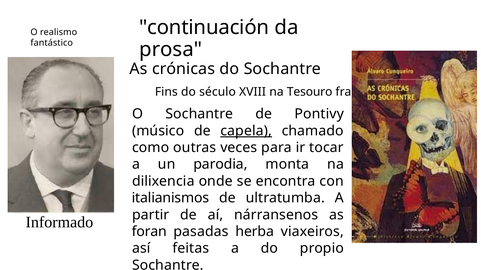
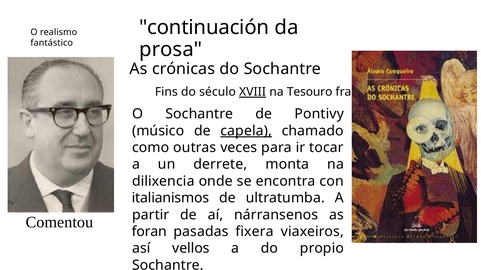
XVIII underline: none -> present
parodia: parodia -> derrete
Informado: Informado -> Comentou
herba: herba -> fixera
feitas: feitas -> vellos
